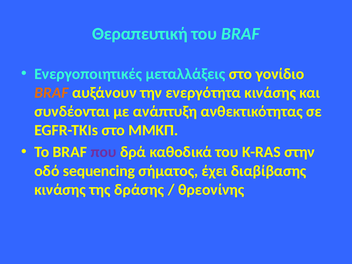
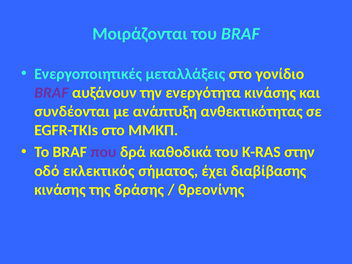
Θεραπευτική: Θεραπευτική -> Μοιράζονται
BRAF at (51, 93) colour: orange -> purple
sequencing: sequencing -> εκλεκτικός
